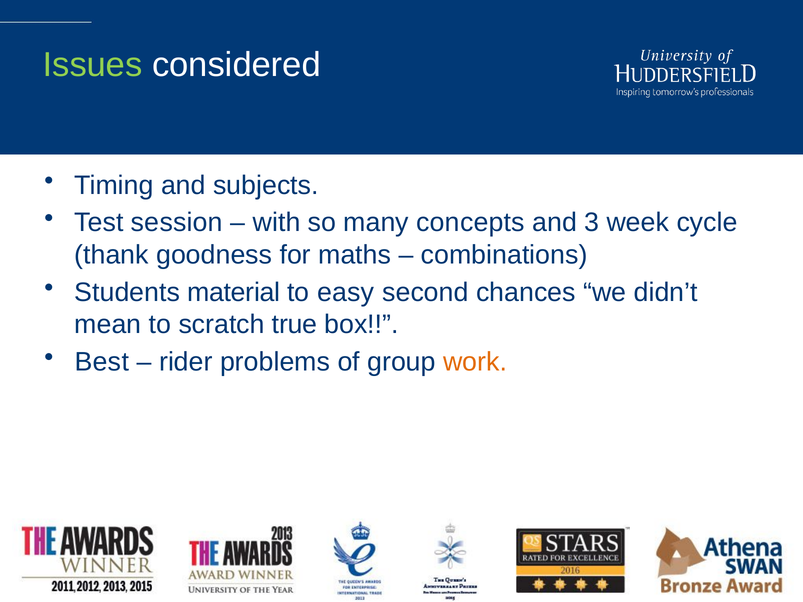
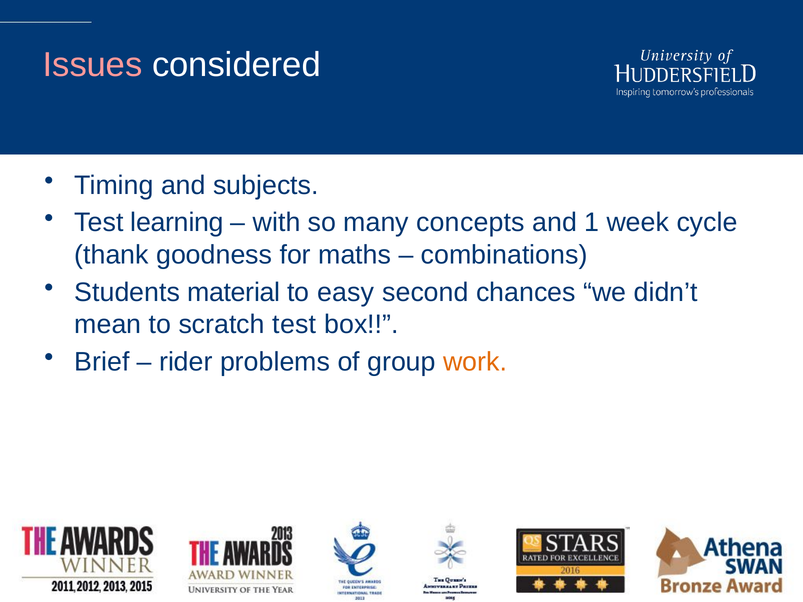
Issues colour: light green -> pink
session: session -> learning
3: 3 -> 1
scratch true: true -> test
Best: Best -> Brief
